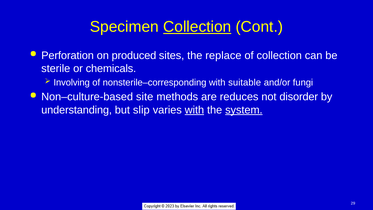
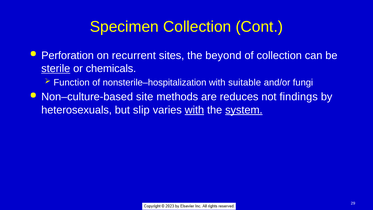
Collection at (197, 27) underline: present -> none
produced: produced -> recurrent
replace: replace -> beyond
sterile underline: none -> present
Involving: Involving -> Function
nonsterile–corresponding: nonsterile–corresponding -> nonsterile–hospitalization
disorder: disorder -> findings
understanding: understanding -> heterosexuals
